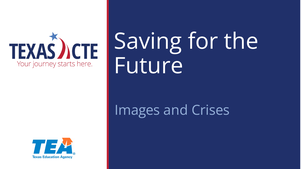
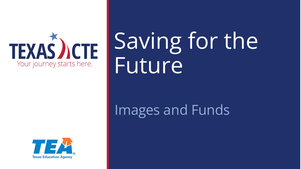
Crises: Crises -> Funds
